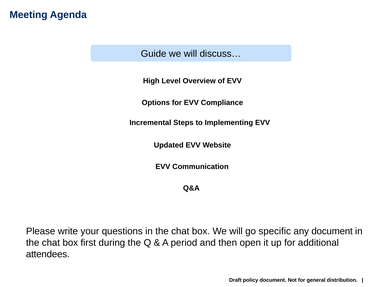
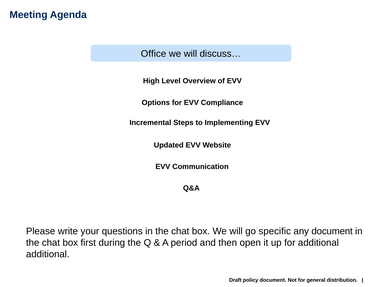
Guide: Guide -> Office
attendees at (48, 254): attendees -> additional
